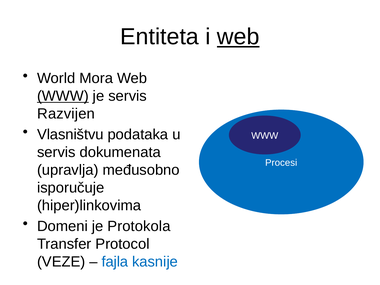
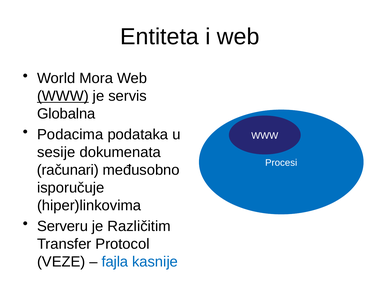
web at (238, 37) underline: present -> none
Razvijen: Razvijen -> Globalna
Vlasništvu: Vlasništvu -> Podacima
servis at (56, 152): servis -> sesije
upravlja: upravlja -> računari
Domeni: Domeni -> Serveru
Protokola: Protokola -> Različitim
